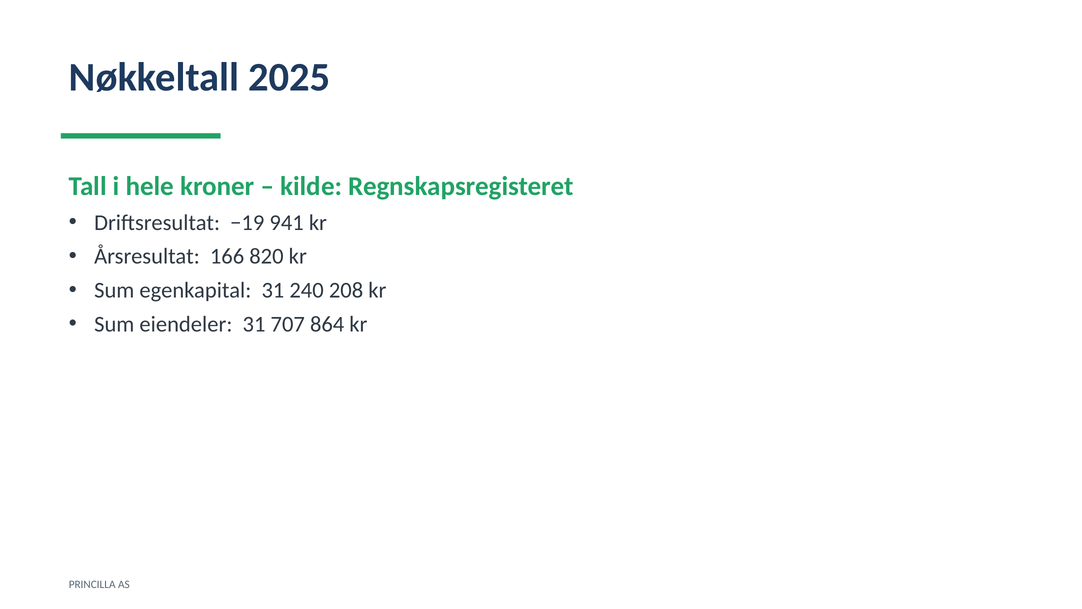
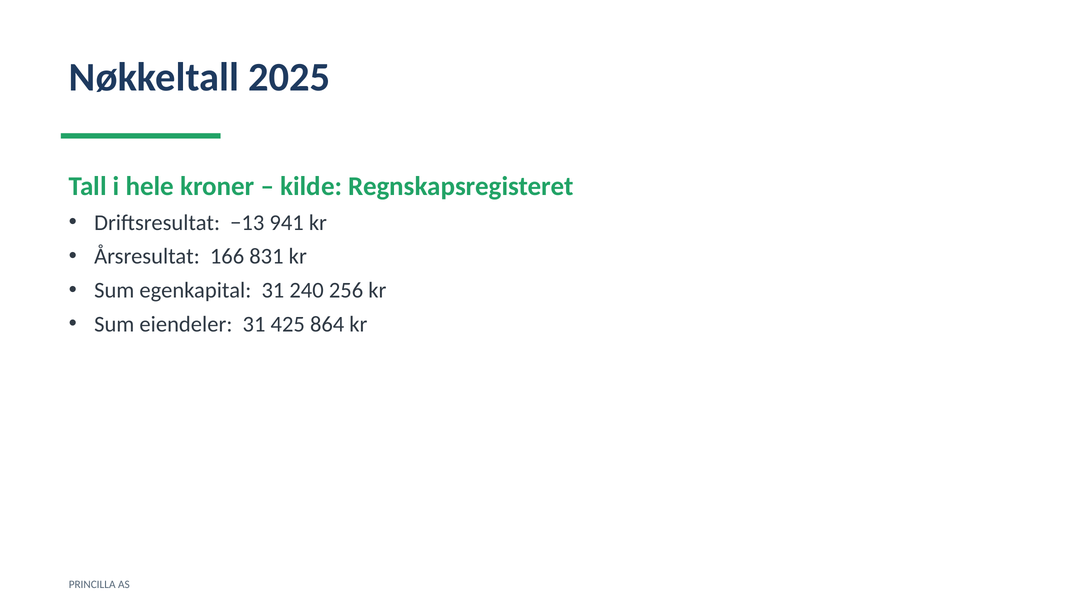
−19: −19 -> −13
820: 820 -> 831
208: 208 -> 256
707: 707 -> 425
